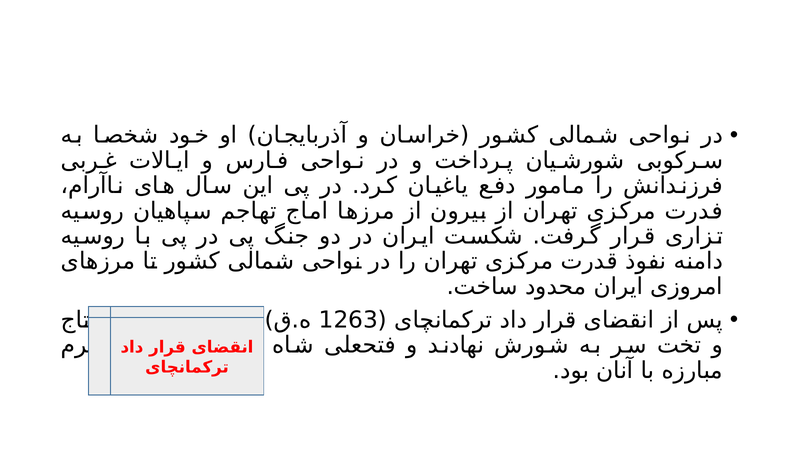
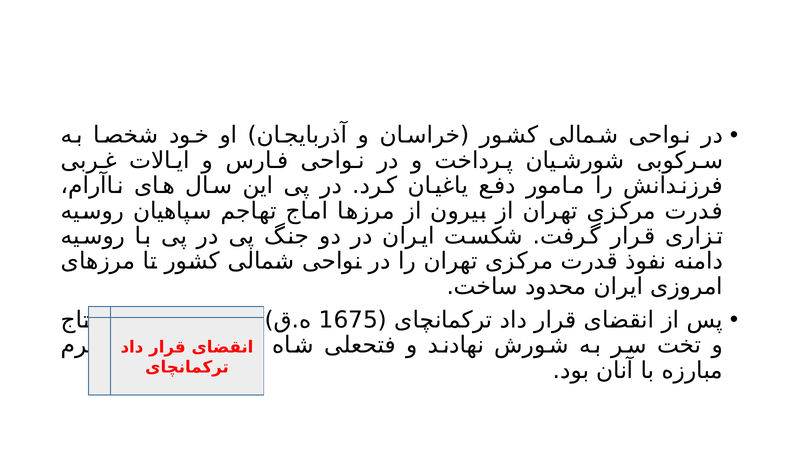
1263: 1263 -> 1675
